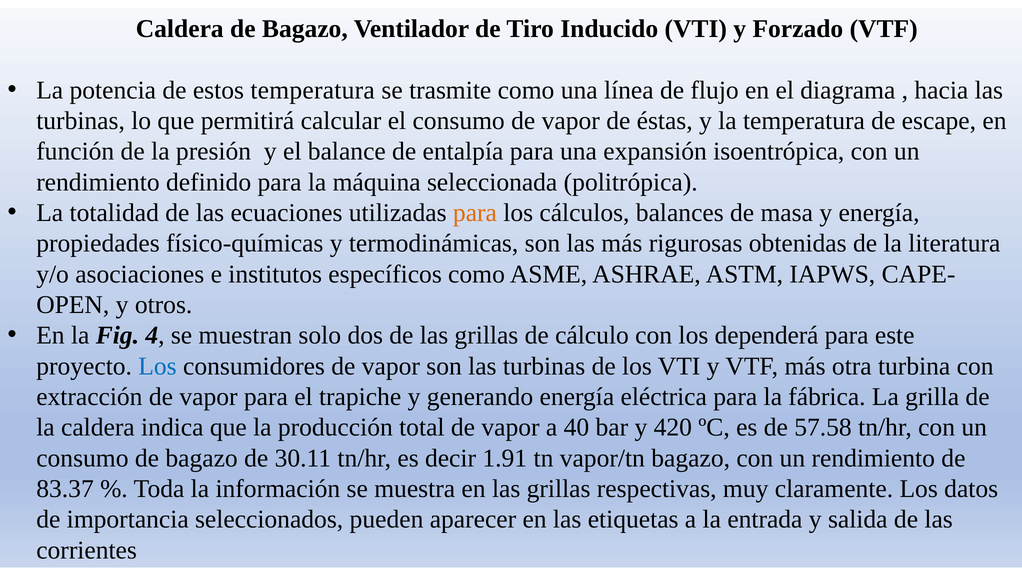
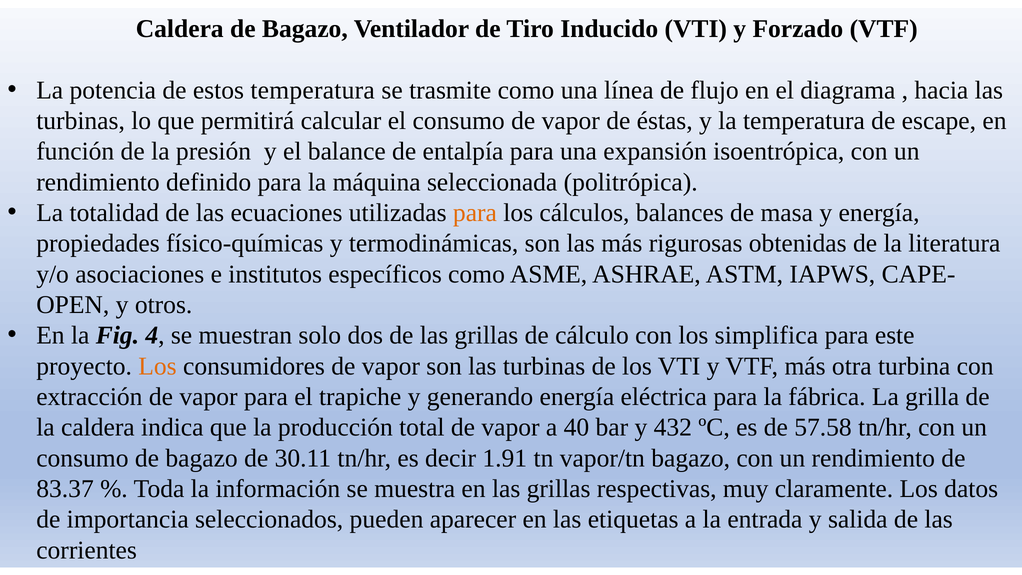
dependerá: dependerá -> simplifica
Los at (158, 366) colour: blue -> orange
420: 420 -> 432
